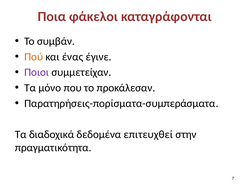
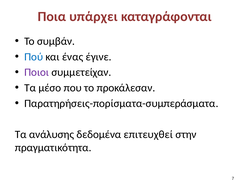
φάκελοι: φάκελοι -> υπάρχει
Πού colour: orange -> blue
μόνο: μόνο -> μέσο
διαδοχικά: διαδοχικά -> ανάλυσης
